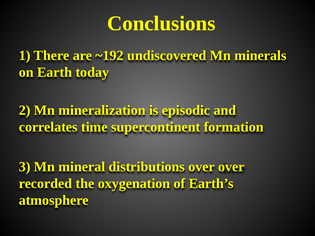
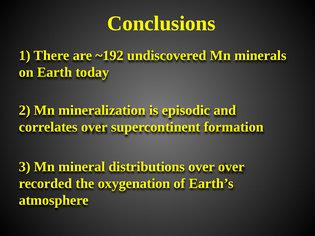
correlates time: time -> over
